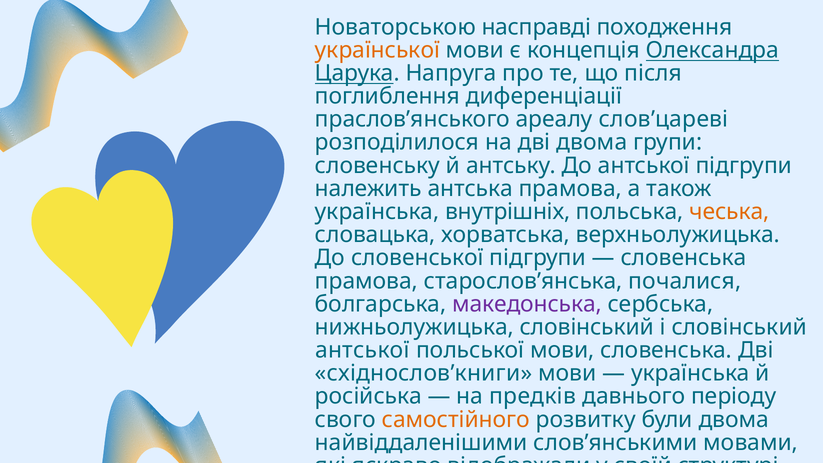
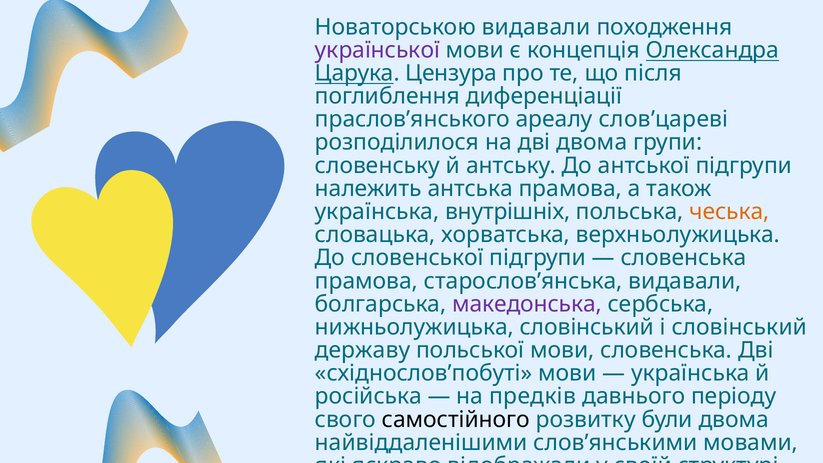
Новаторською насправді: насправді -> видавали
української colour: orange -> purple
Напруга: Напруга -> Цензура
старослов’янська почалися: почалися -> видавали
антської at (362, 350): антської -> державу
східнослов’книги: східнослов’книги -> східнослов’побуті
самостійного colour: orange -> black
